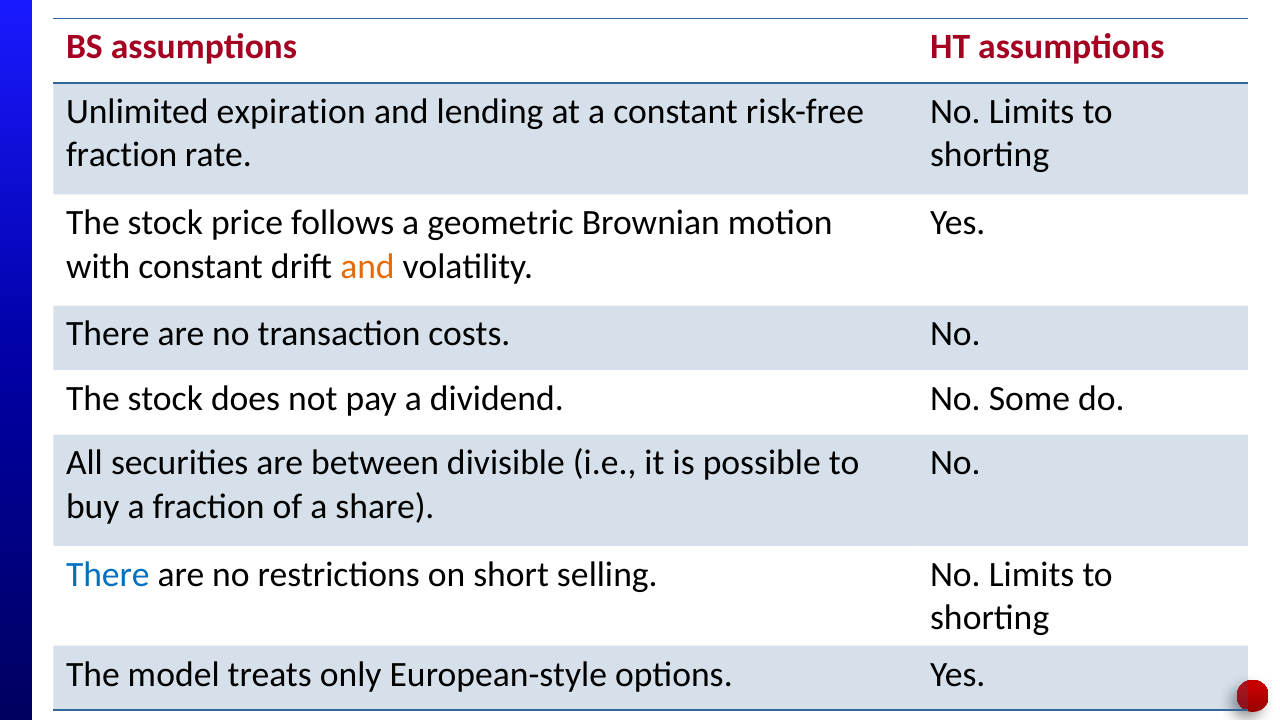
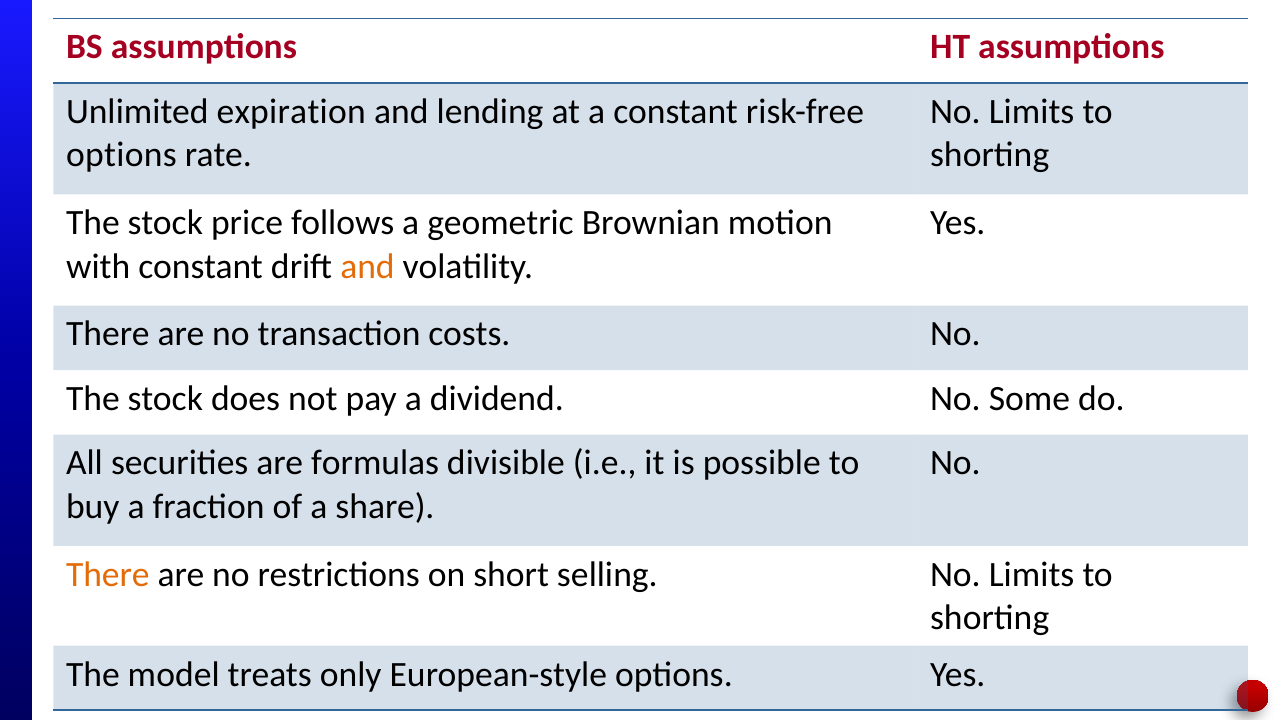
fraction at (122, 155): fraction -> options
between: between -> formulas
There at (108, 574) colour: blue -> orange
